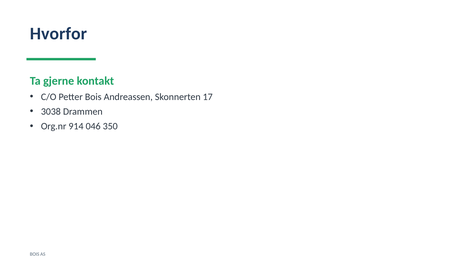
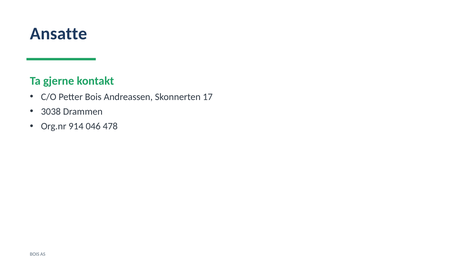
Hvorfor: Hvorfor -> Ansatte
350: 350 -> 478
